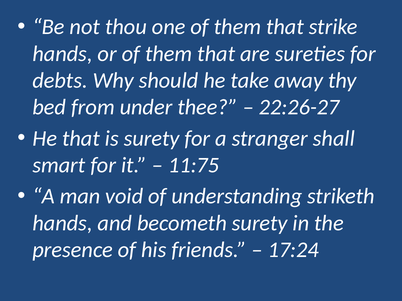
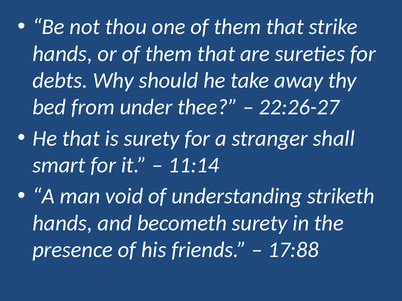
11:75: 11:75 -> 11:14
17:24: 17:24 -> 17:88
